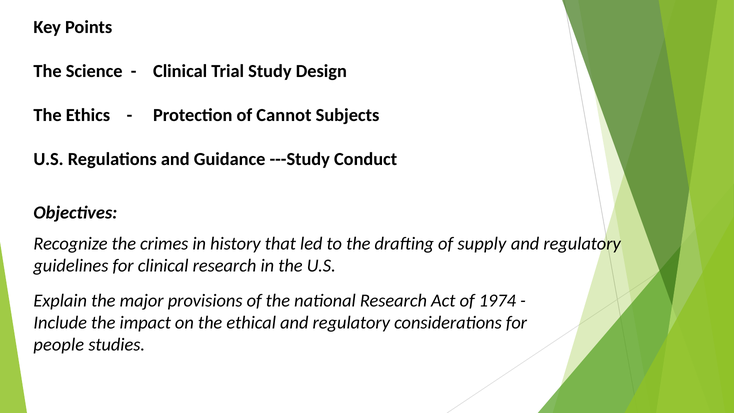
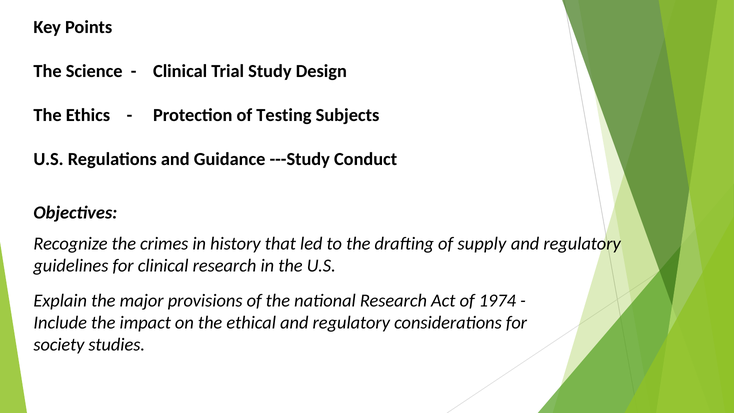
Cannot: Cannot -> Testing
people: people -> society
